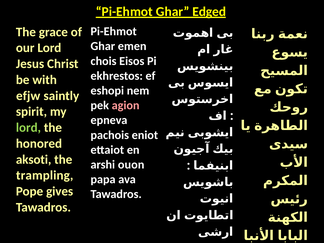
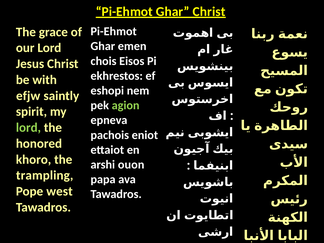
Ghar Edged: Edged -> Christ
agion colour: pink -> light green
aksoti: aksoti -> khoro
gives: gives -> west
